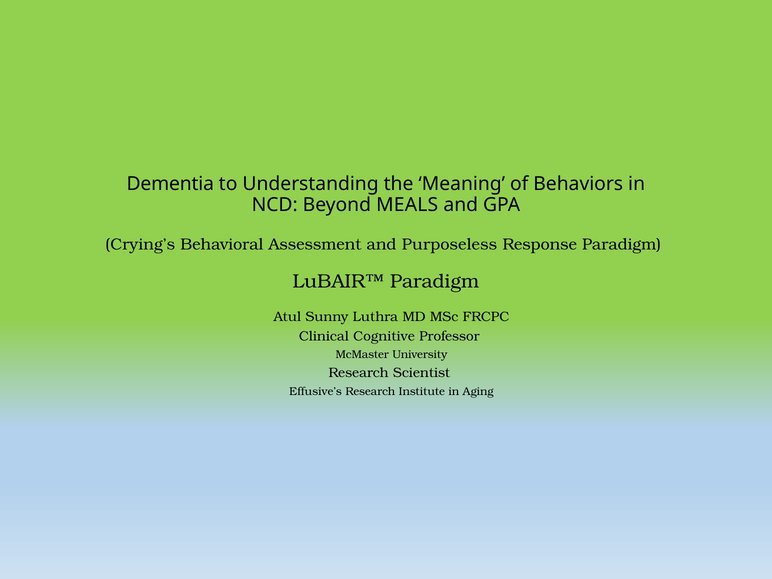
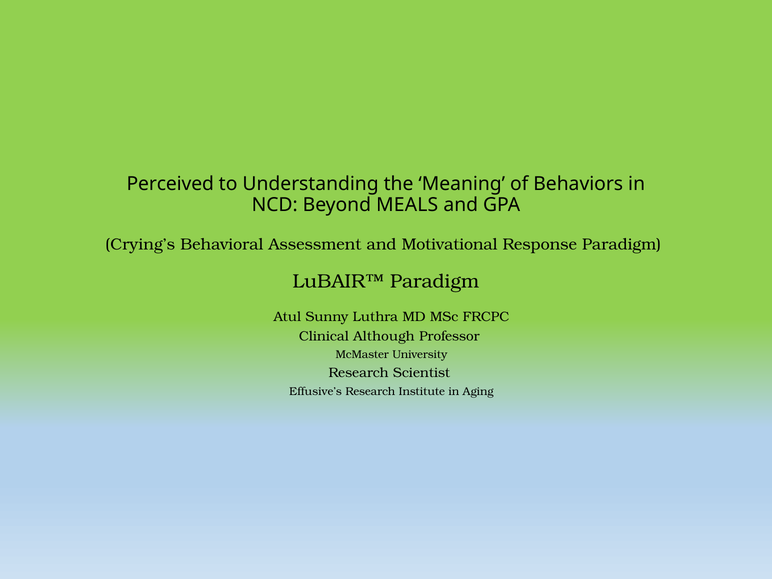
Dementia: Dementia -> Perceived
Purposeless: Purposeless -> Motivational
Cognitive: Cognitive -> Although
